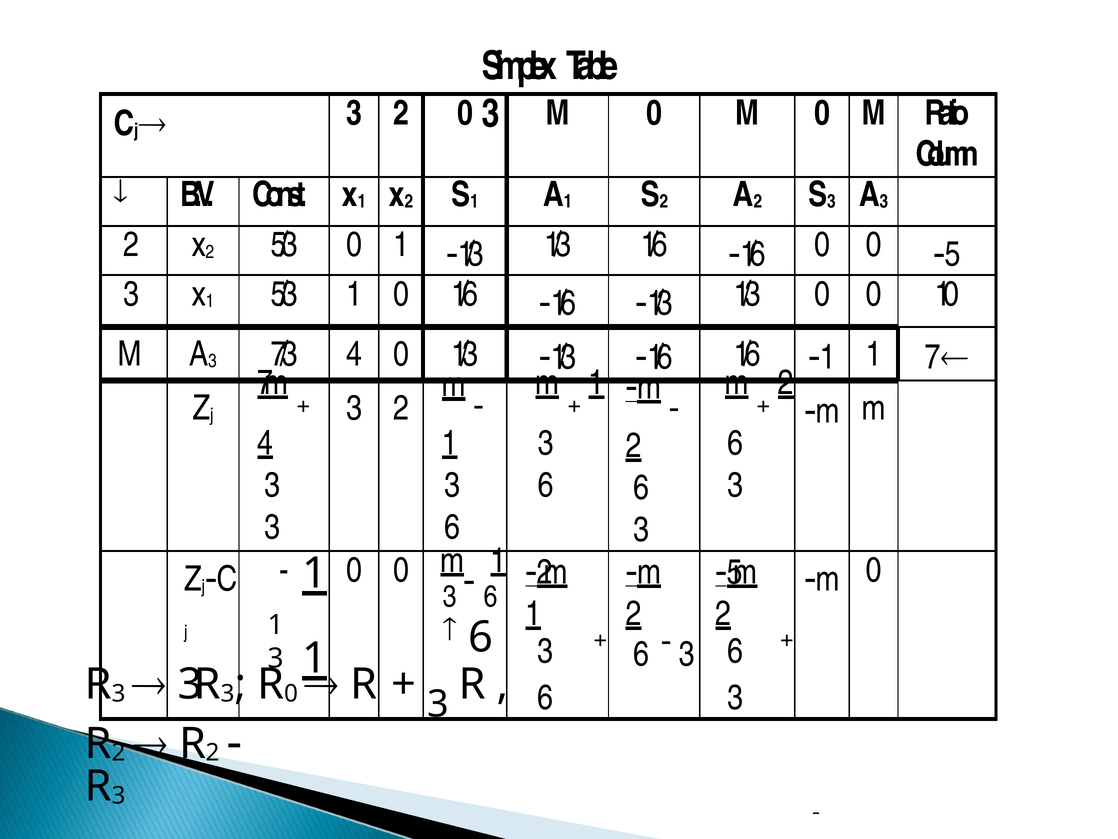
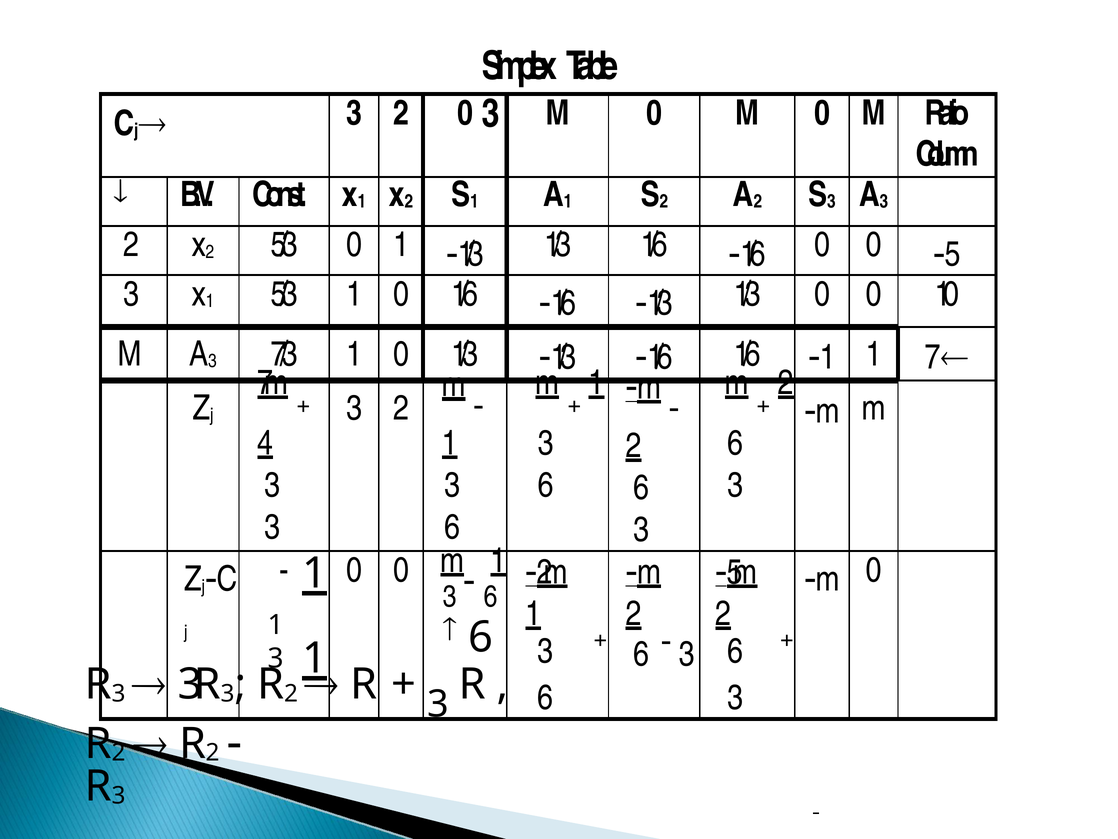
7/3 4: 4 -> 1
0 at (291, 693): 0 -> 2
